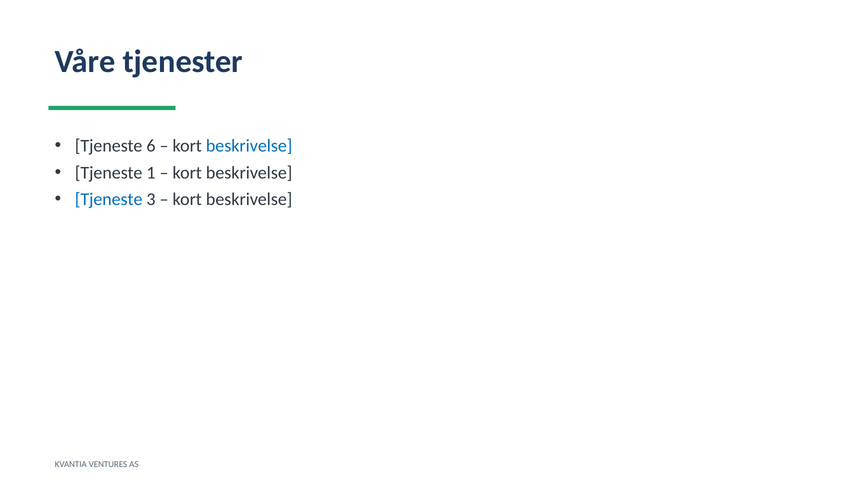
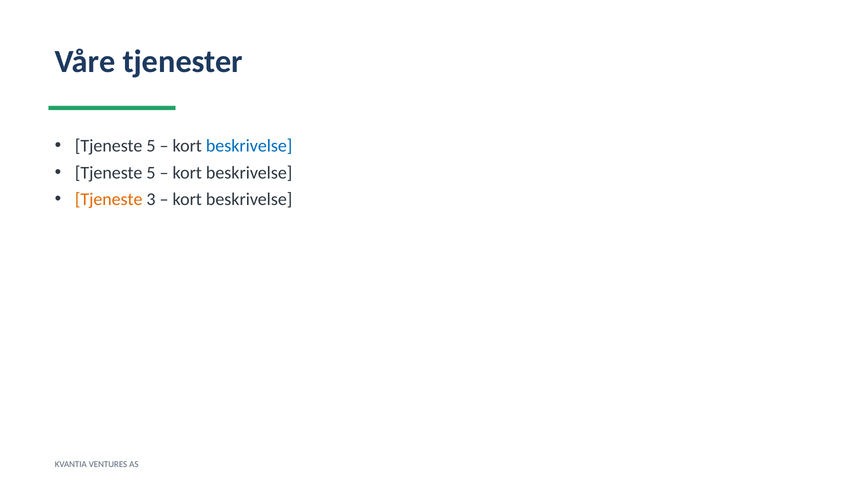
6 at (151, 146): 6 -> 5
1 at (151, 173): 1 -> 5
Tjeneste at (109, 200) colour: blue -> orange
